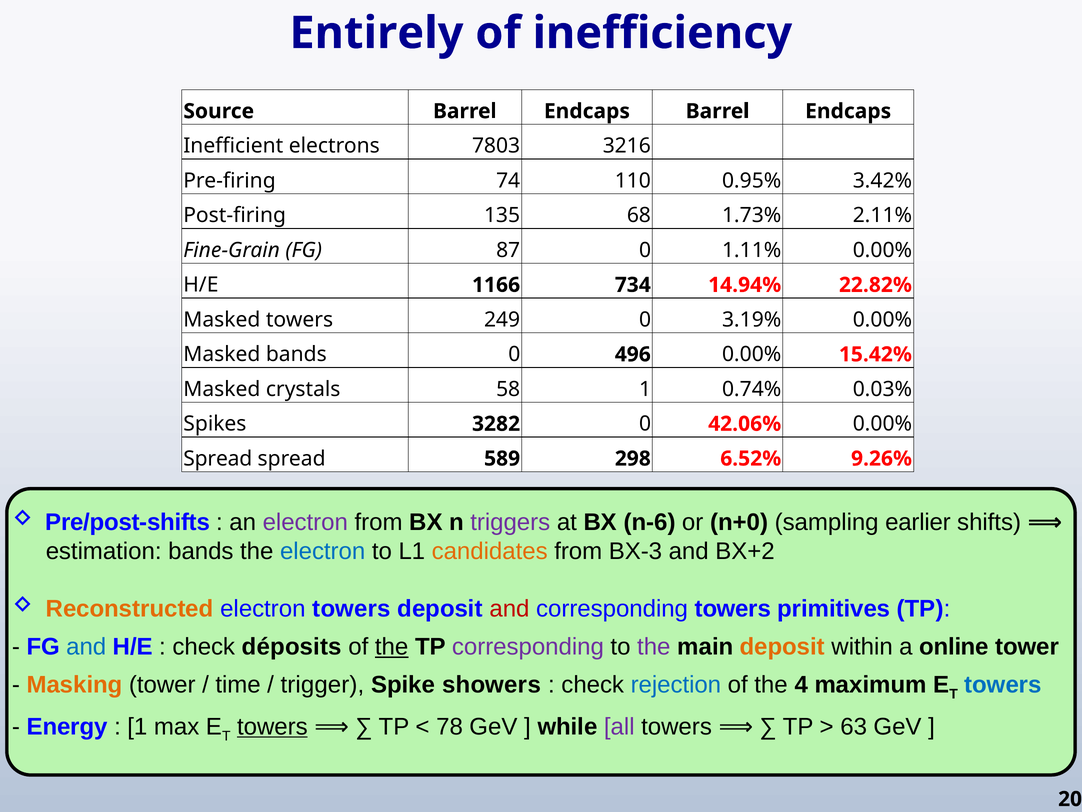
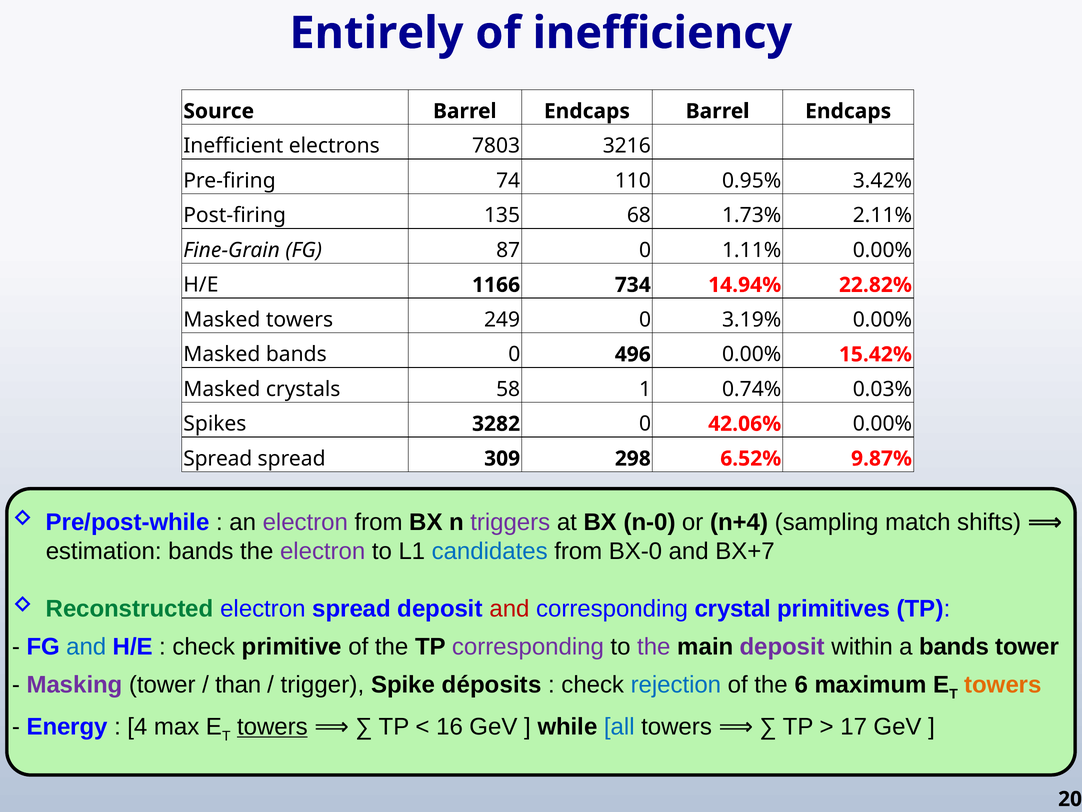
589: 589 -> 309
9.26%: 9.26% -> 9.87%
Pre/post-shifts: Pre/post-shifts -> Pre/post-while
n-6: n-6 -> n-0
n+0: n+0 -> n+4
earlier: earlier -> match
electron at (323, 551) colour: blue -> purple
candidates colour: orange -> blue
BX-3: BX-3 -> BX-0
BX+2: BX+2 -> BX+7
Reconstructed colour: orange -> green
electron towers: towers -> spread
corresponding towers: towers -> crystal
déposits: déposits -> primitive
the at (392, 647) underline: present -> none
deposit at (782, 647) colour: orange -> purple
a online: online -> bands
Masking colour: orange -> purple
time: time -> than
showers: showers -> déposits
4: 4 -> 6
towers at (1003, 684) colour: blue -> orange
1 at (137, 726): 1 -> 4
78: 78 -> 16
all colour: purple -> blue
63: 63 -> 17
